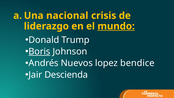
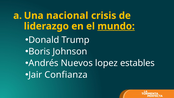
Boris underline: present -> none
bendice: bendice -> estables
Descienda: Descienda -> Confianza
